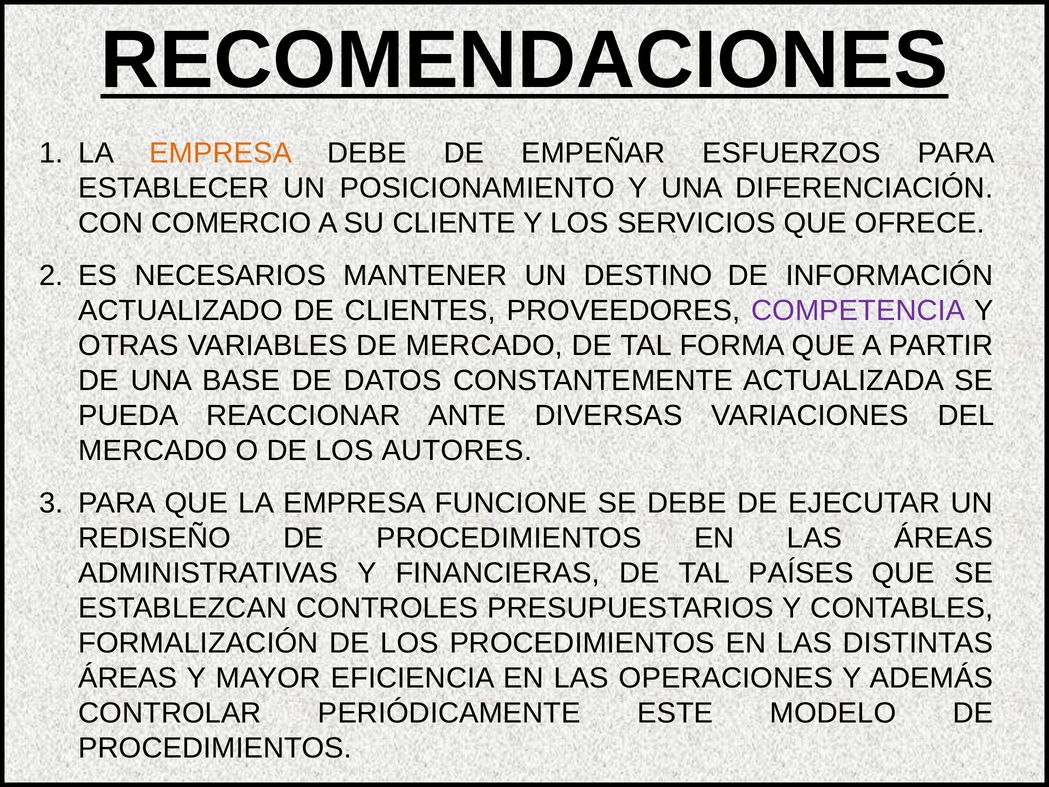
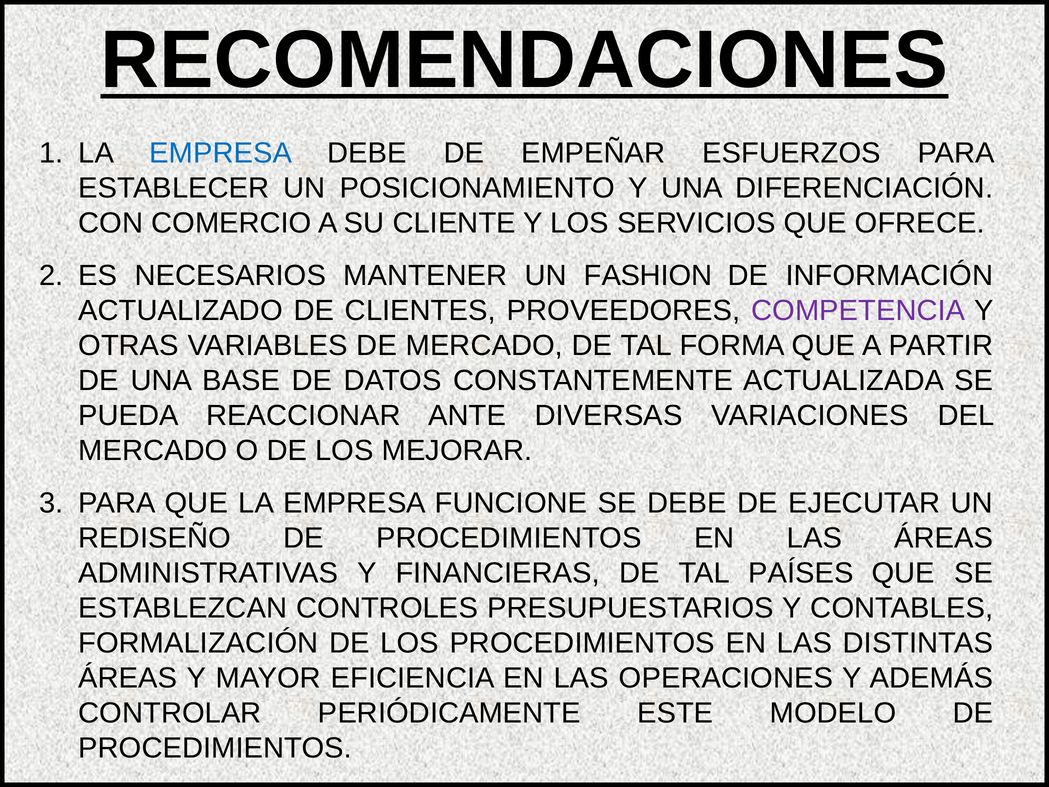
EMPRESA at (221, 153) colour: orange -> blue
DESTINO: DESTINO -> FASHION
AUTORES: AUTORES -> MEJORAR
